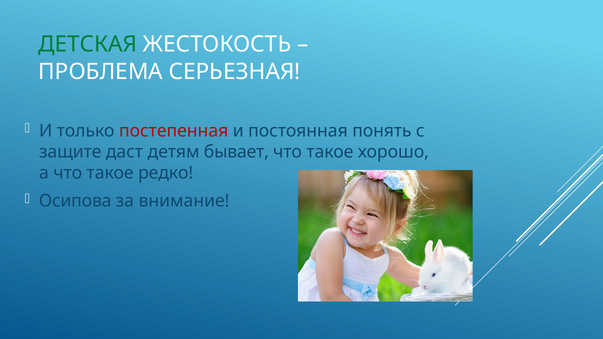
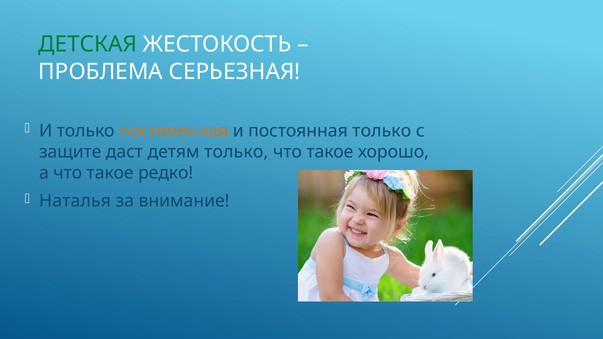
постепенная colour: red -> orange
постоянная понять: понять -> только
детям бывает: бывает -> только
Осипова: Осипова -> Наталья
